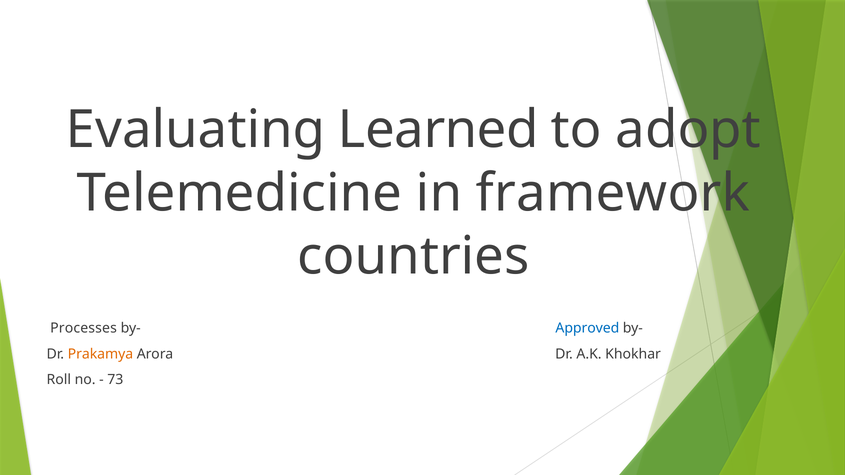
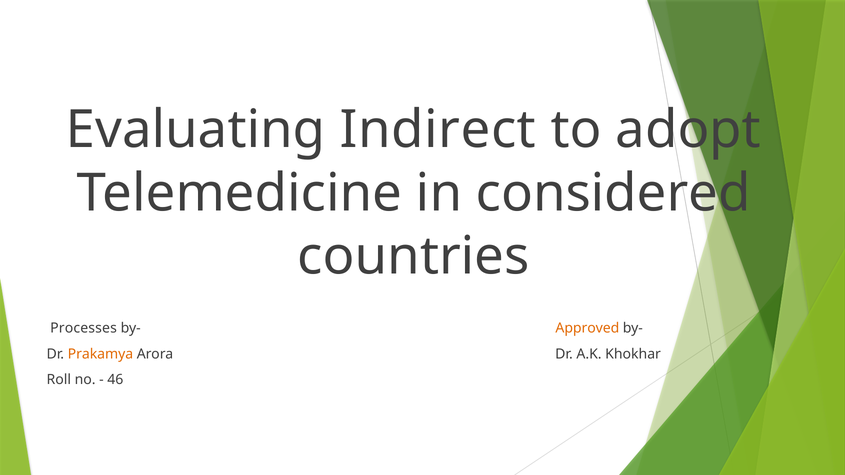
Learned: Learned -> Indirect
framework: framework -> considered
Approved colour: blue -> orange
73: 73 -> 46
